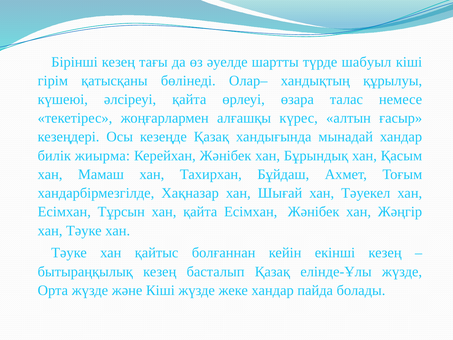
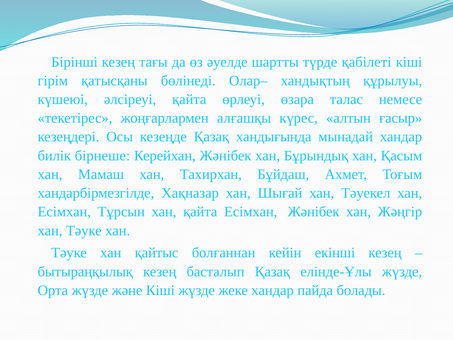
шабуыл: шабуыл -> қабілеті
жиырма: жиырма -> бірнеше
